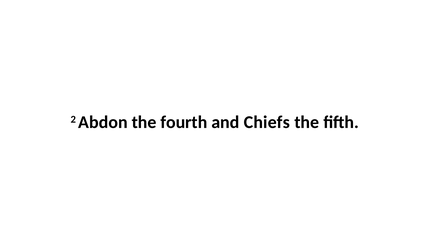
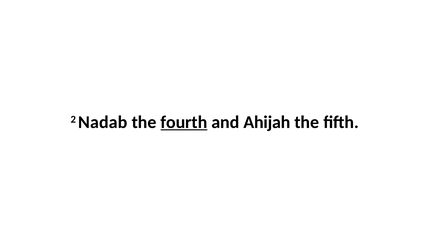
Abdon: Abdon -> Nadab
fourth underline: none -> present
Chiefs: Chiefs -> Ahijah
